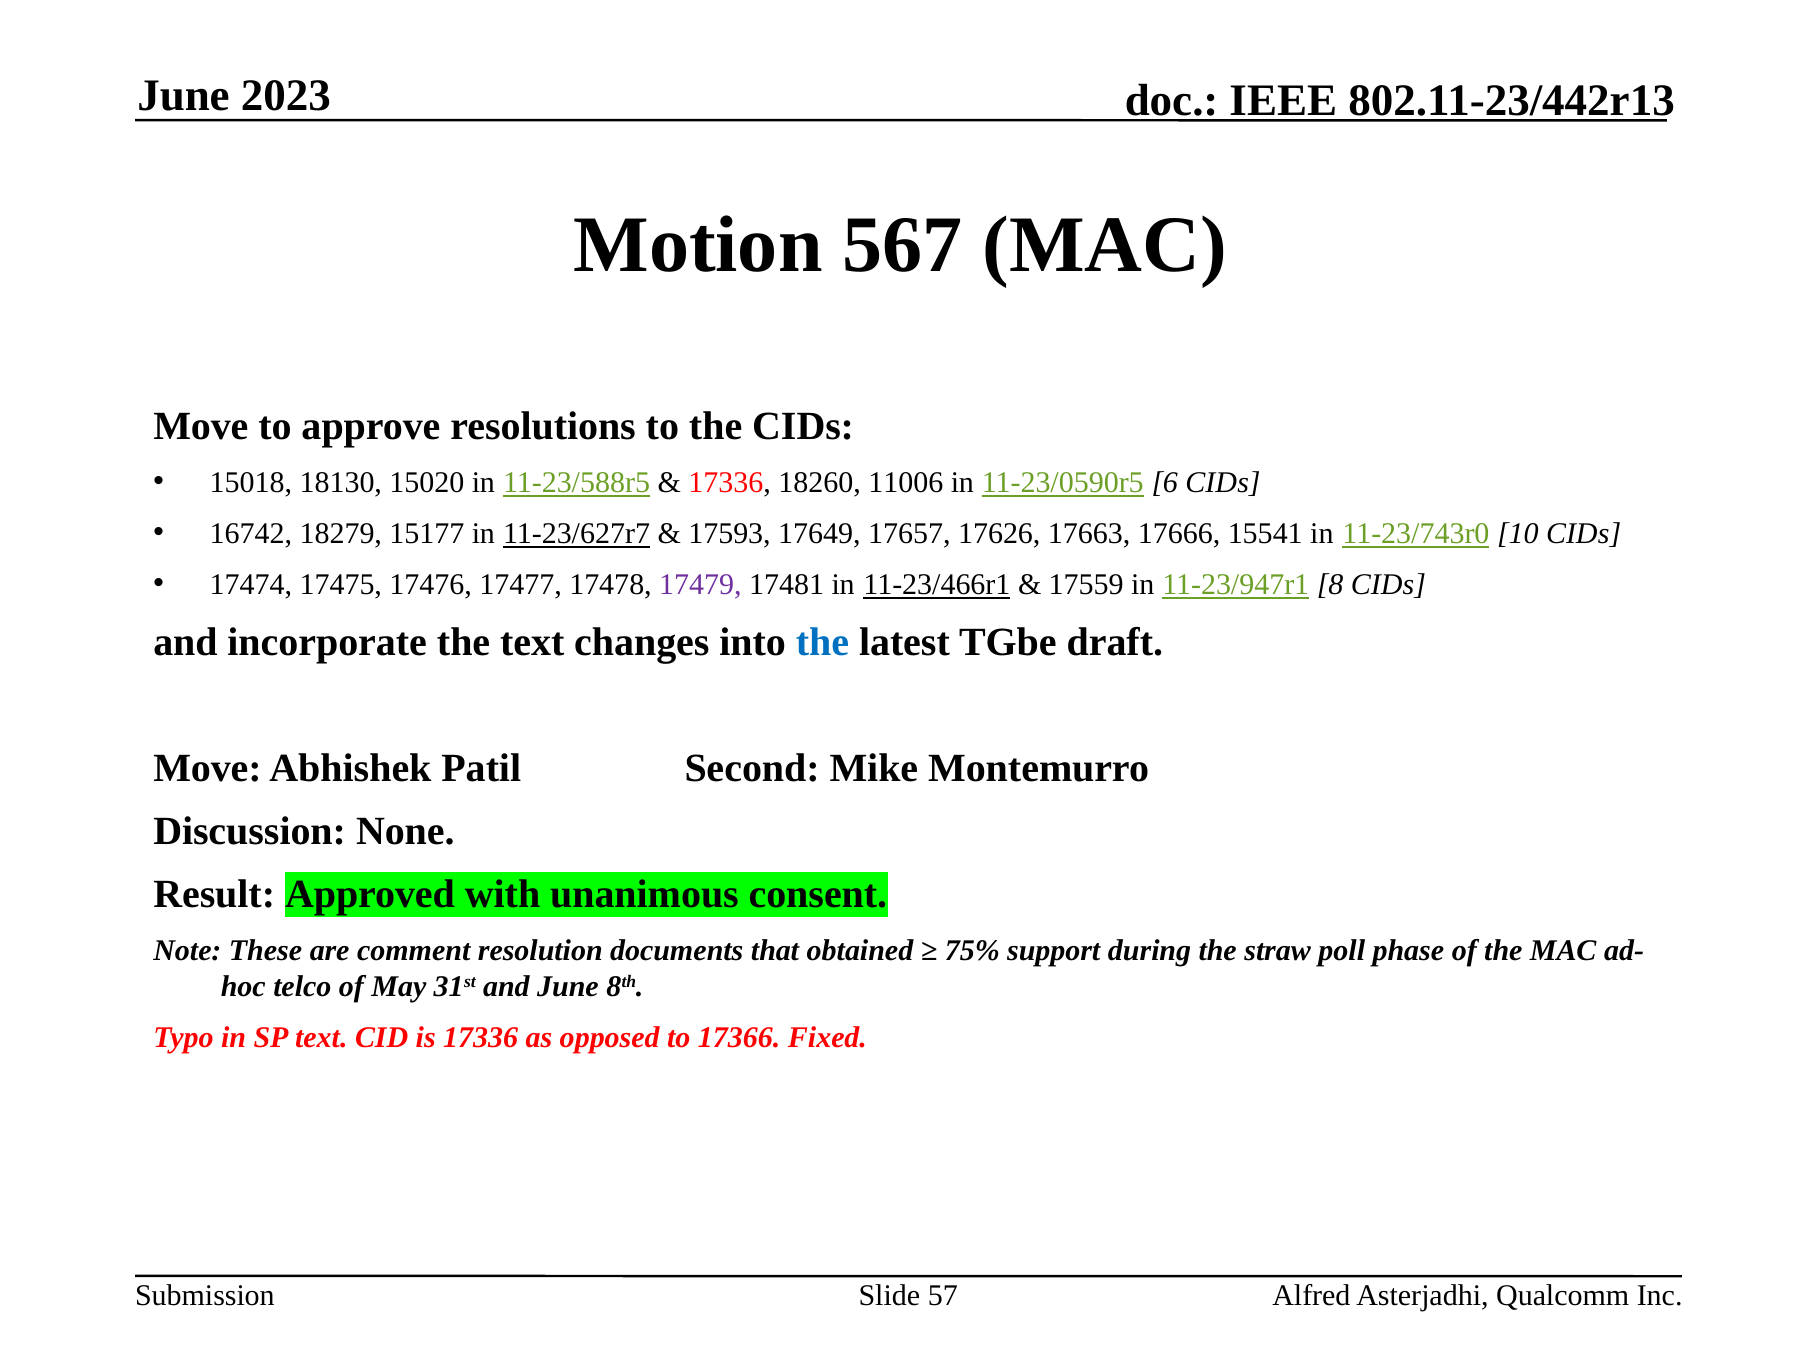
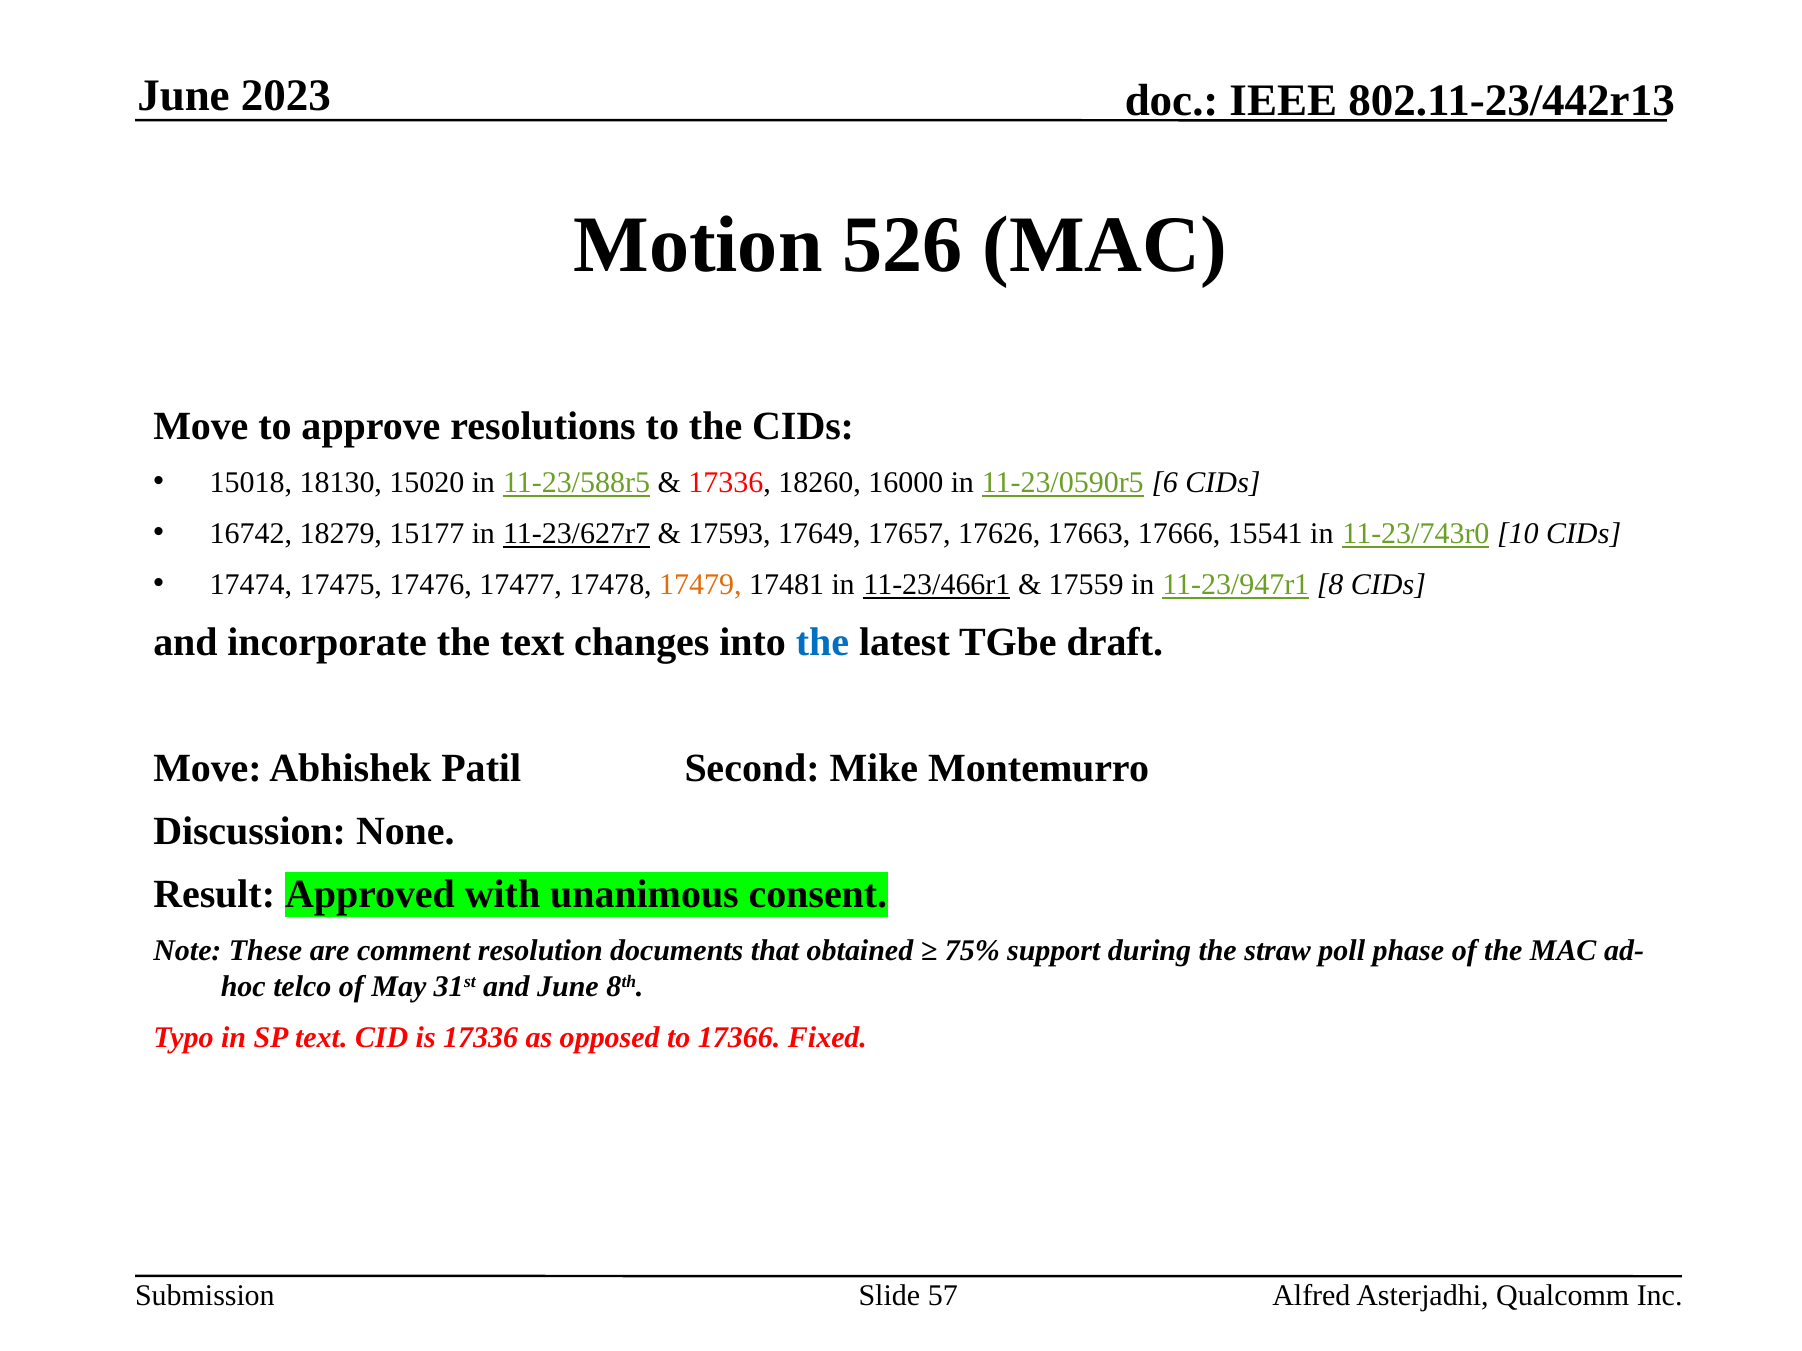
567: 567 -> 526
11006: 11006 -> 16000
17479 colour: purple -> orange
